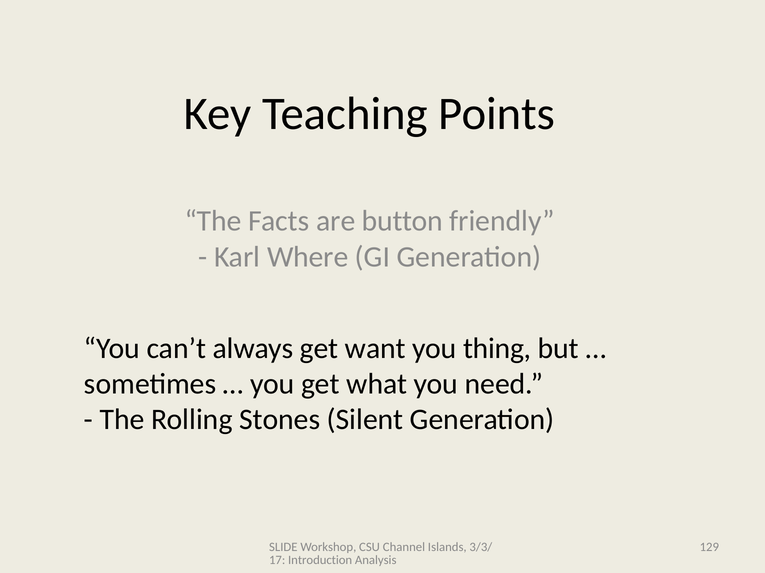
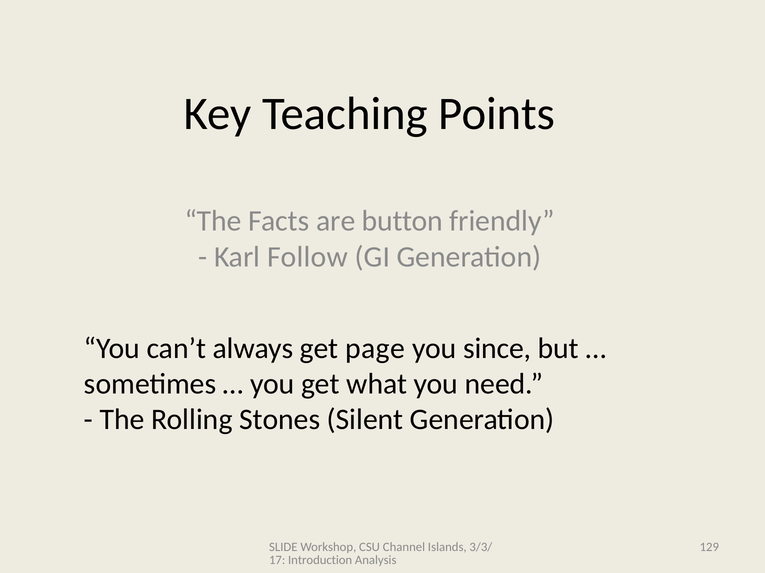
Where: Where -> Follow
want: want -> page
thing: thing -> since
